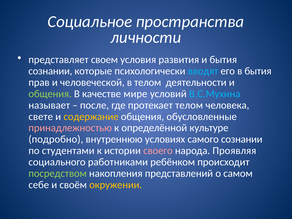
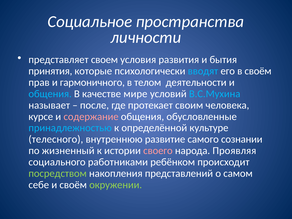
сознании at (50, 71): сознании -> принятия
в бытия: бытия -> своём
человеческой: человеческой -> гармоничного
общения at (50, 94) colour: light green -> light blue
протекает телом: телом -> своим
свете: свете -> курсе
содержание colour: yellow -> pink
принадлежностью colour: pink -> light blue
подробно: подробно -> телесного
условиях: условиях -> развитие
студентами: студентами -> жизненный
окружении colour: yellow -> light green
